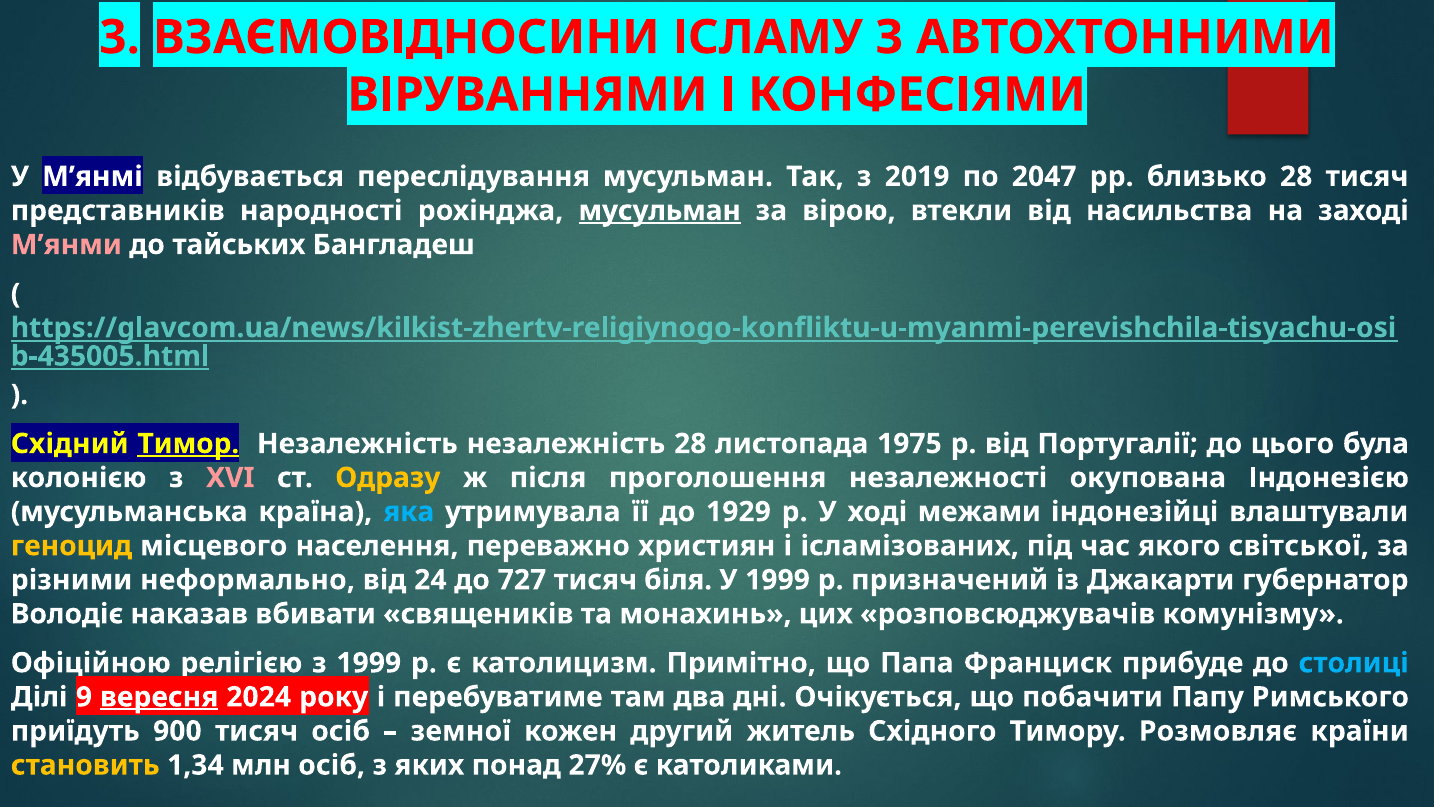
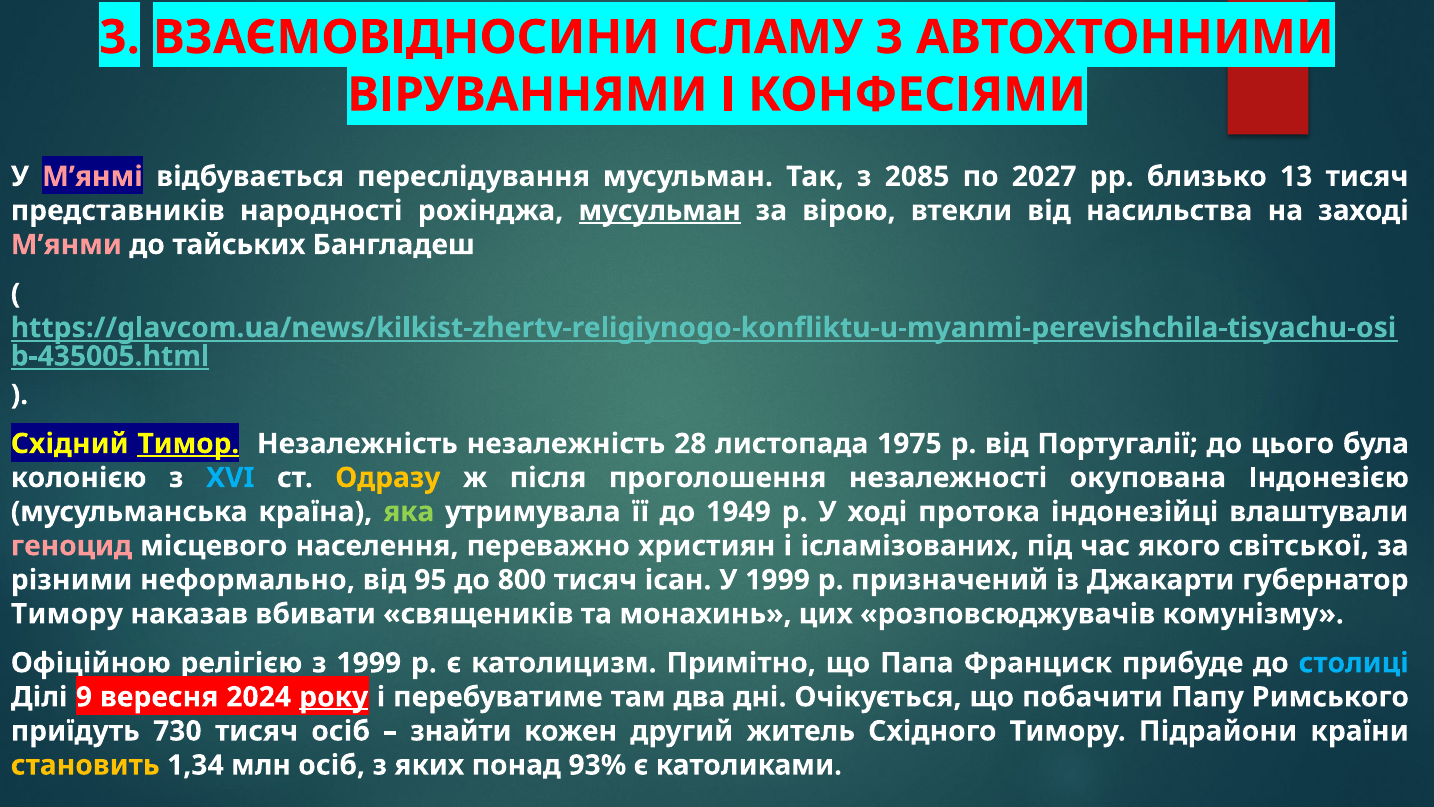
М’янмі colour: white -> pink
2019: 2019 -> 2085
2047: 2047 -> 2027
близько 28: 28 -> 13
XVI colour: pink -> light blue
яка colour: light blue -> light green
1929: 1929 -> 1949
межами: межами -> протока
геноцид colour: yellow -> pink
24: 24 -> 95
727: 727 -> 800
біля: біля -> ісан
Володіє at (67, 614): Володіє -> Тимору
вересня underline: present -> none
року underline: none -> present
900: 900 -> 730
земної: земної -> знайти
Розмовляє: Розмовляє -> Підрайони
27%: 27% -> 93%
